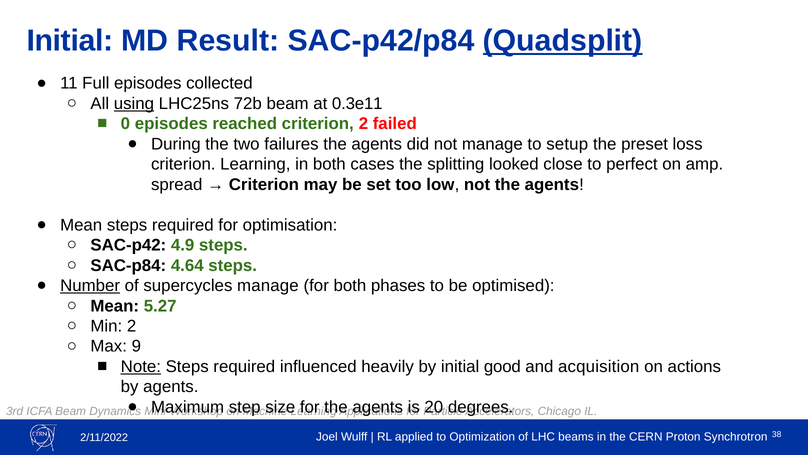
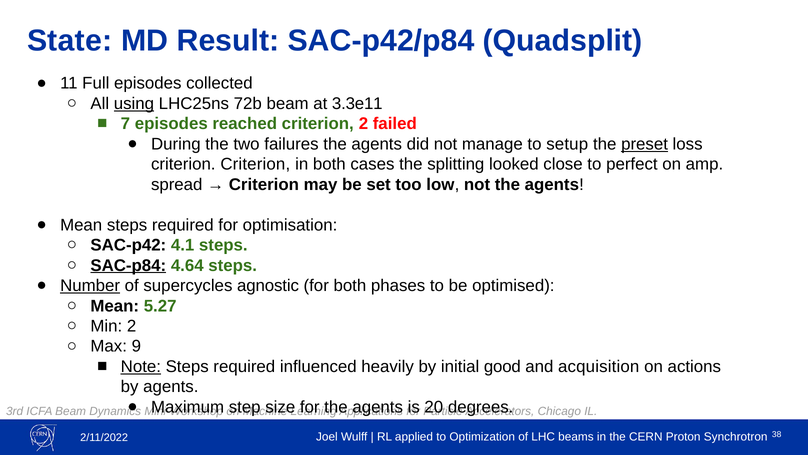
Initial at (70, 41): Initial -> State
Quadsplit underline: present -> none
0.3e11: 0.3e11 -> 3.3e11
0: 0 -> 7
preset underline: none -> present
criterion Learning: Learning -> Criterion
4.9: 4.9 -> 4.1
SAC-p84 underline: none -> present
supercycles manage: manage -> agnostic
